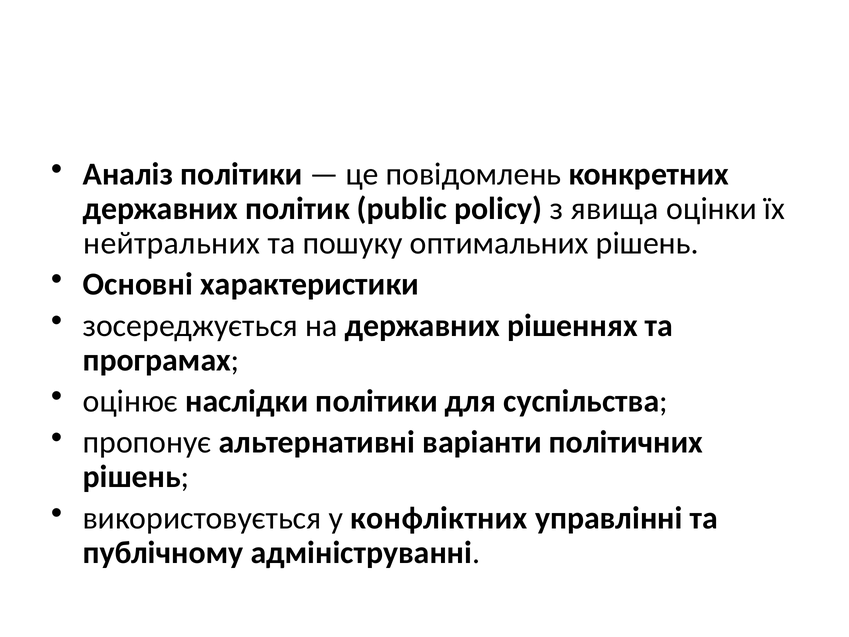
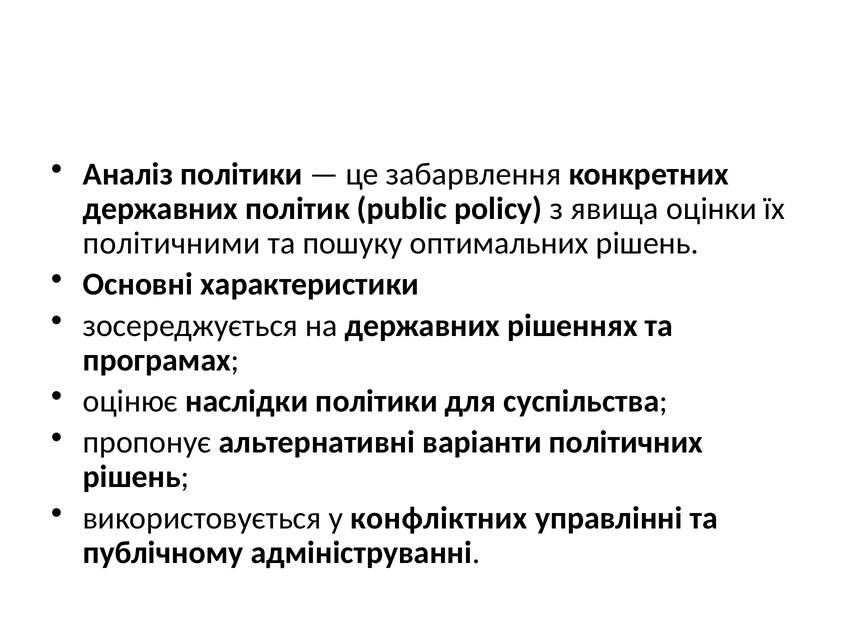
повідомлень: повідомлень -> забарвлення
нейтральних: нейтральних -> політичними
